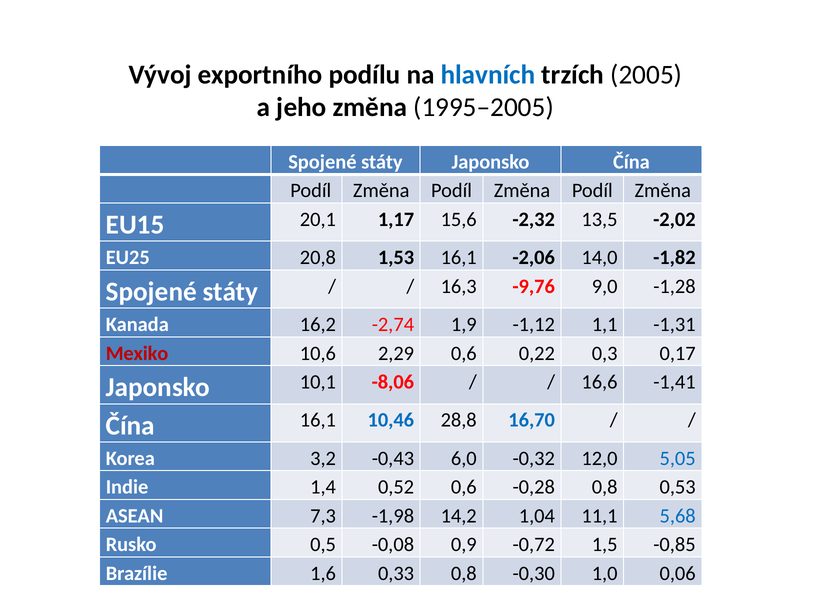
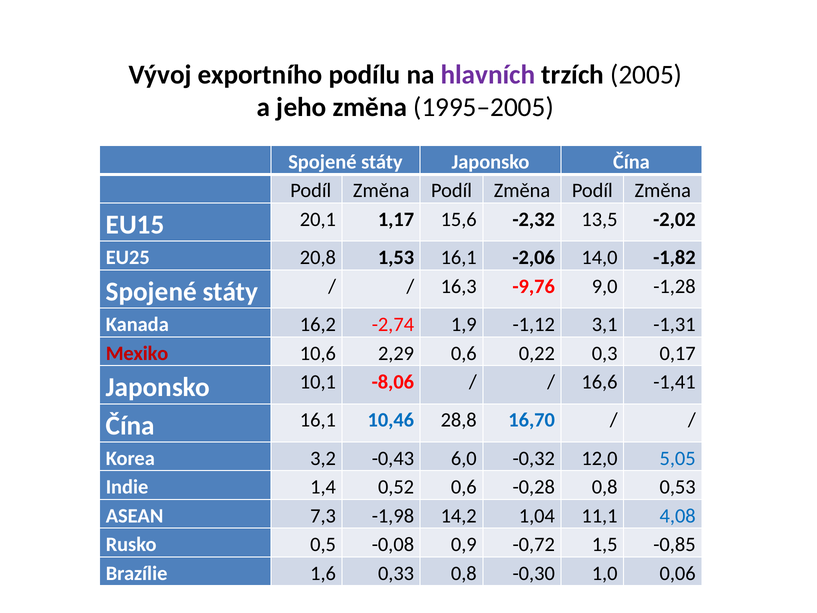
hlavních colour: blue -> purple
1,1: 1,1 -> 3,1
5,68: 5,68 -> 4,08
